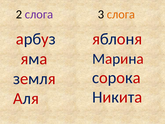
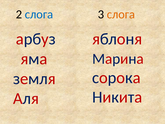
слога at (39, 14) colour: purple -> blue
